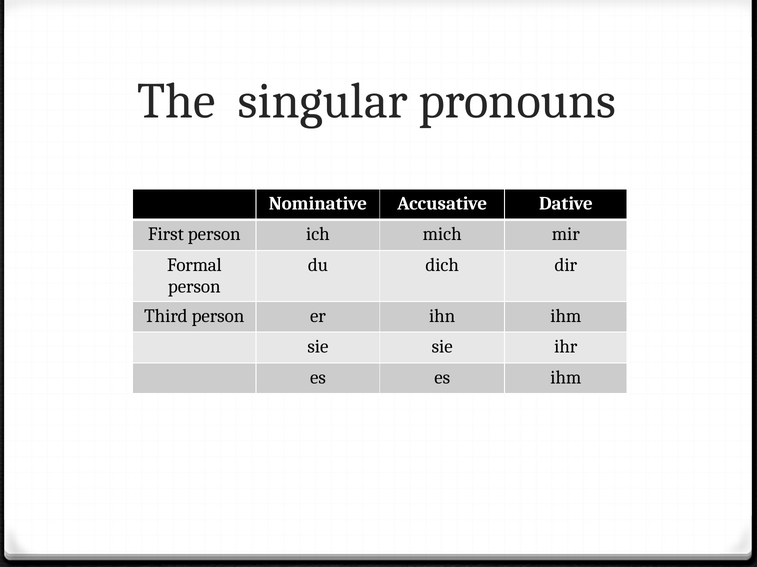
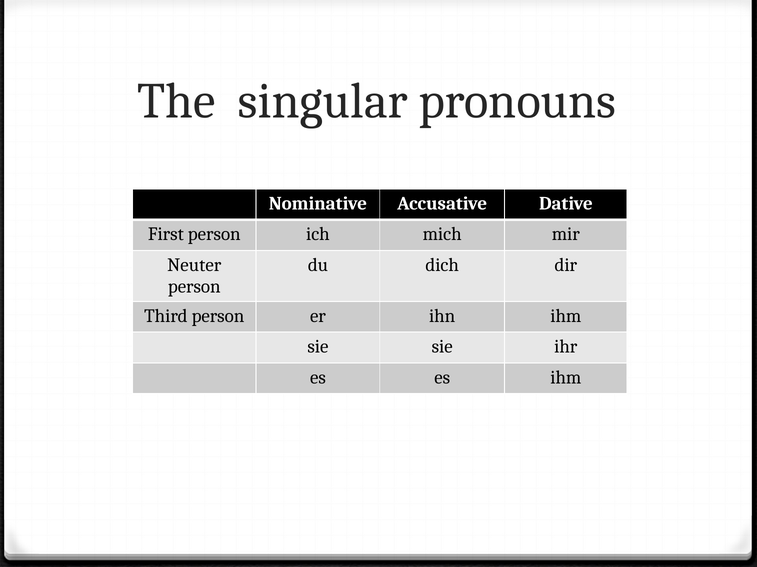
Formal: Formal -> Neuter
